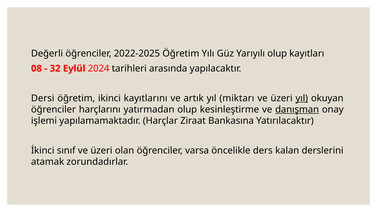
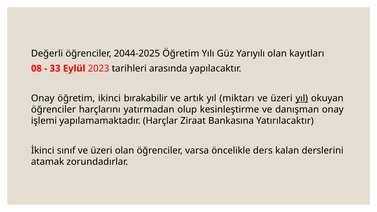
2022-2025: 2022-2025 -> 2044-2025
Yarıyılı olup: olup -> olan
32: 32 -> 33
2024: 2024 -> 2023
Dersi at (43, 98): Dersi -> Onay
kayıtlarını: kayıtlarını -> bırakabilir
danışman underline: present -> none
